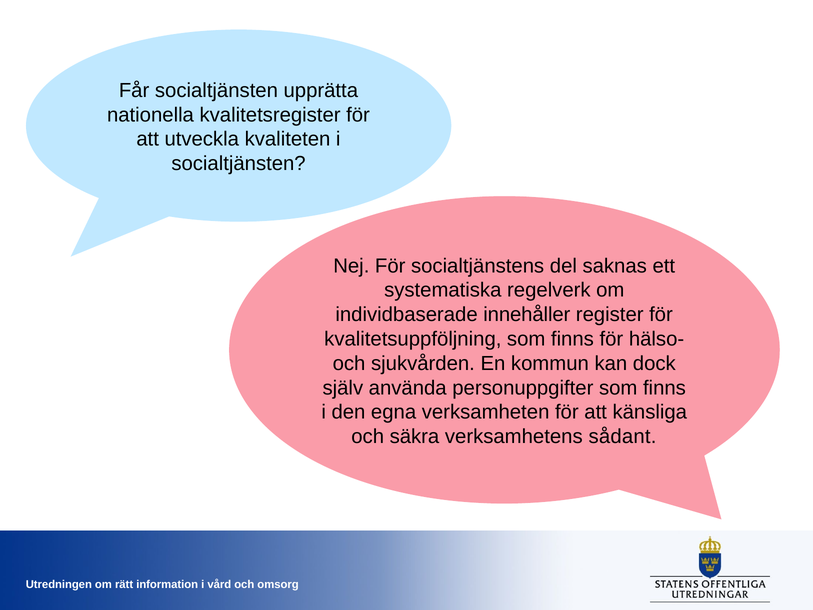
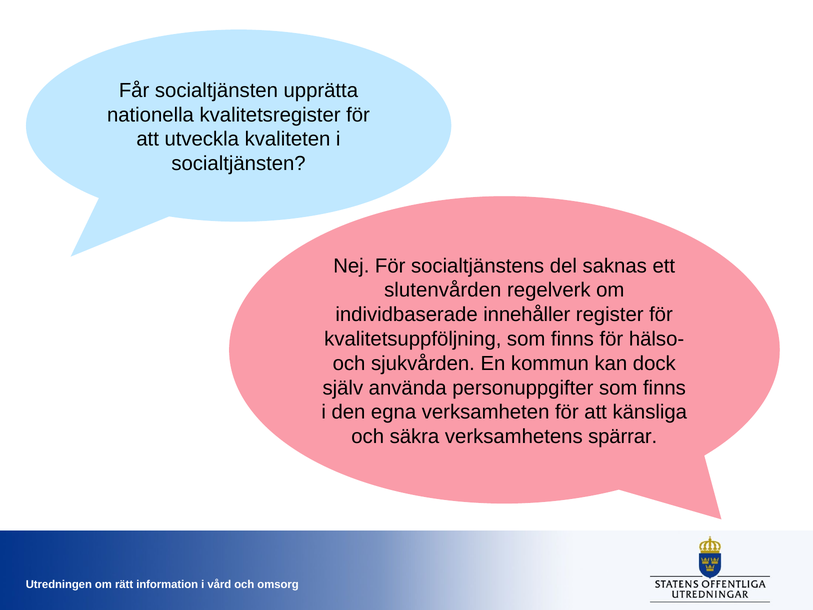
systematiska: systematiska -> slutenvården
sådant: sådant -> spärrar
